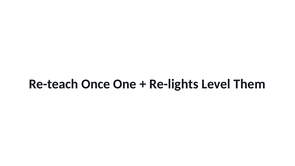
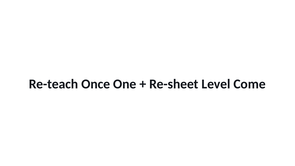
Re-lights: Re-lights -> Re-sheet
Them: Them -> Come
